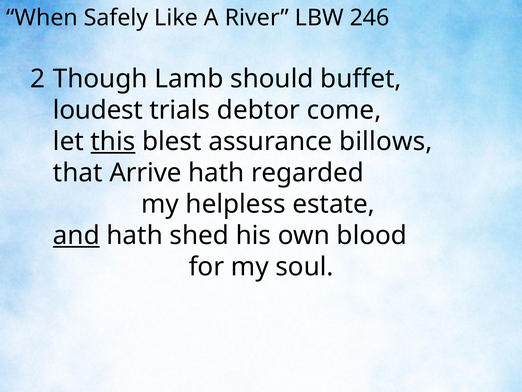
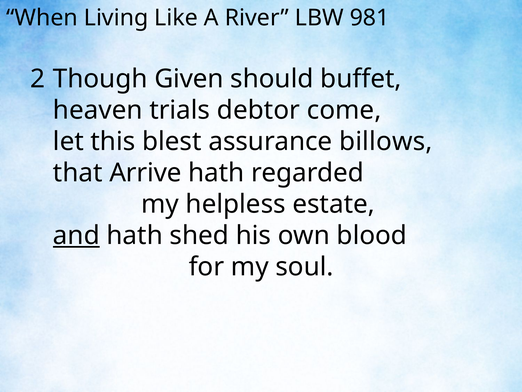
Safely: Safely -> Living
246: 246 -> 981
Lamb: Lamb -> Given
loudest: loudest -> heaven
this underline: present -> none
